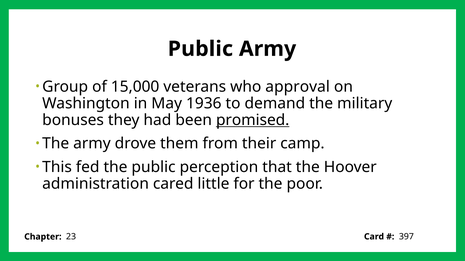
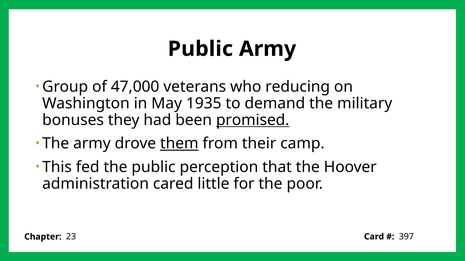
15,000: 15,000 -> 47,000
approval: approval -> reducing
1936: 1936 -> 1935
them underline: none -> present
